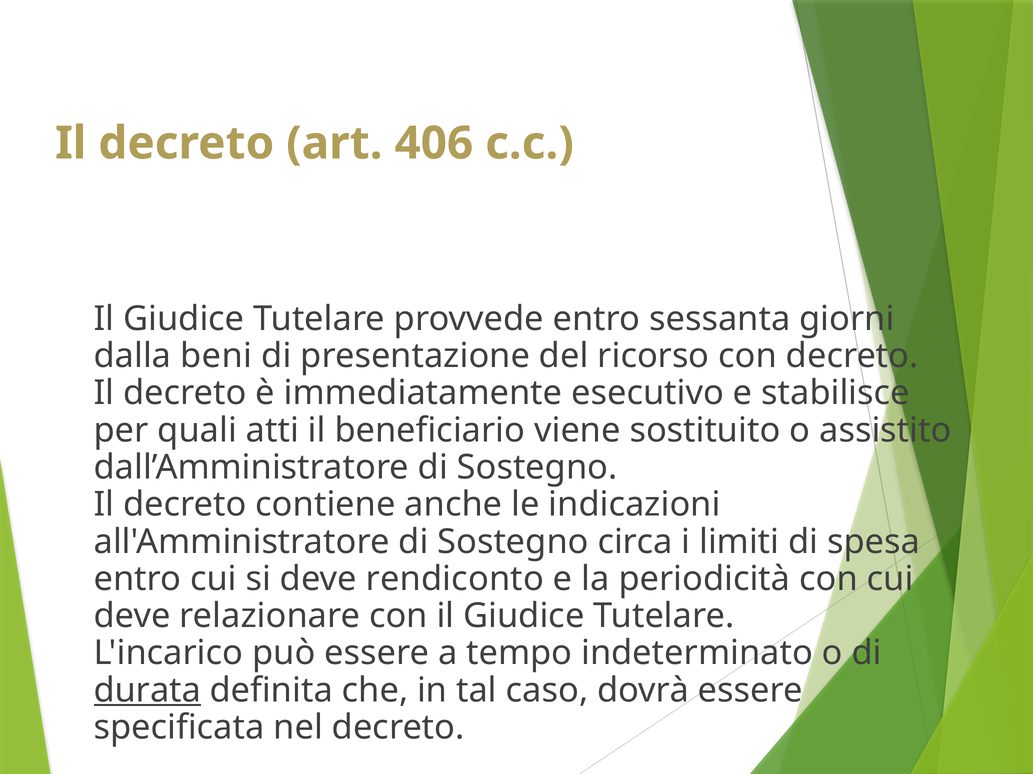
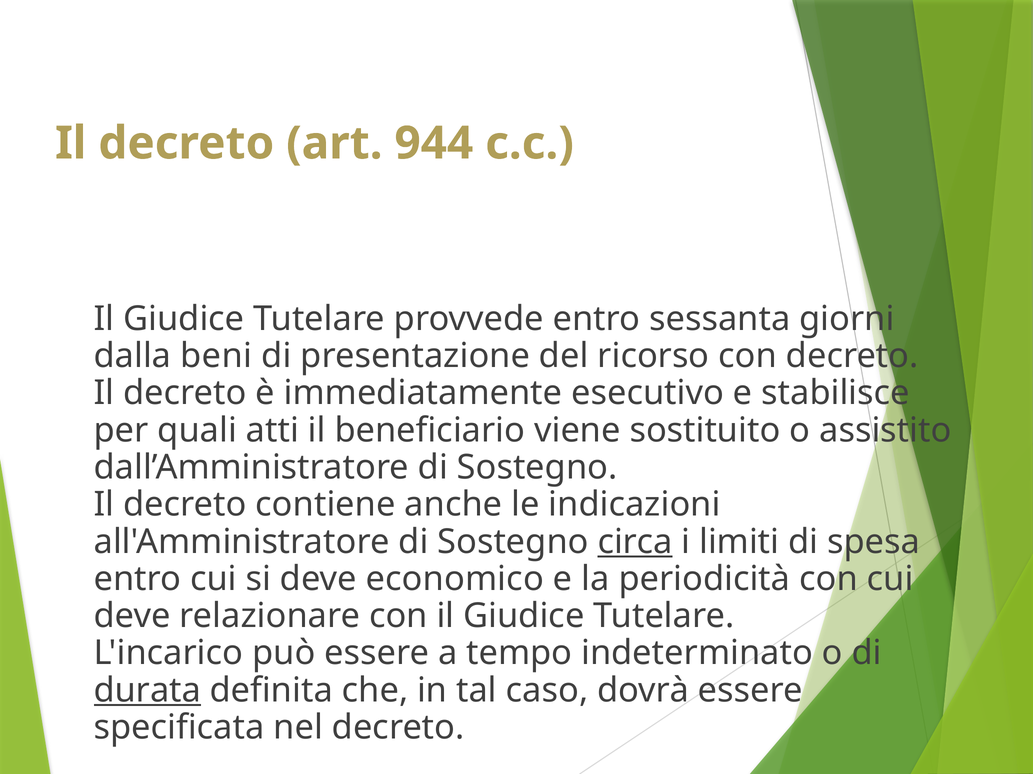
406: 406 -> 944
circa underline: none -> present
rendiconto: rendiconto -> economico
